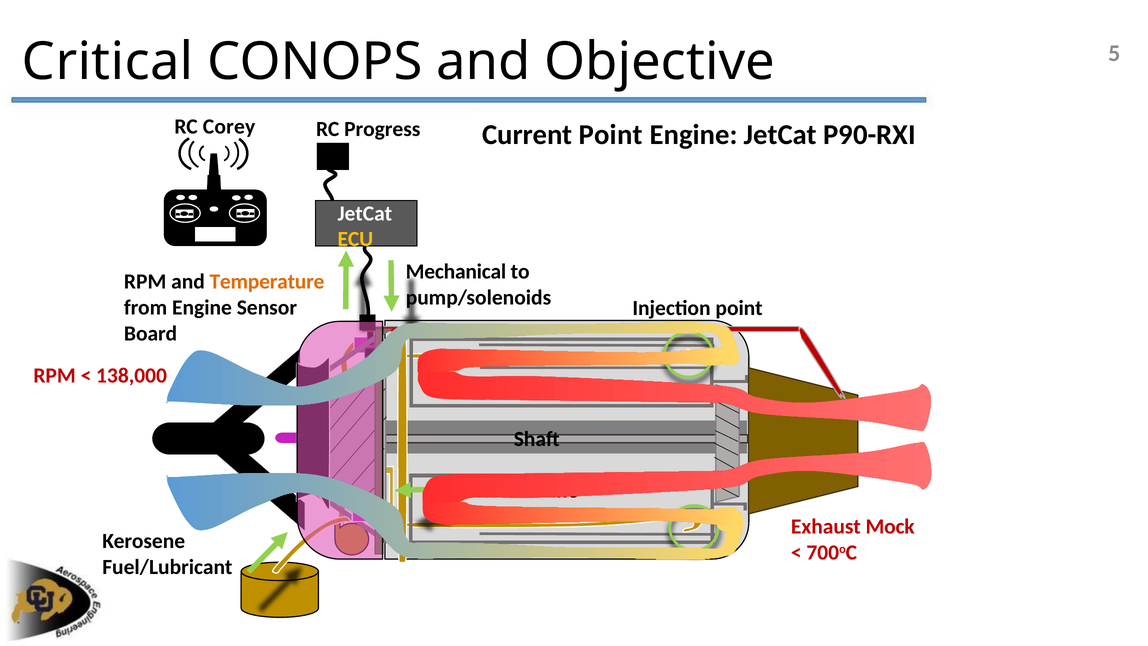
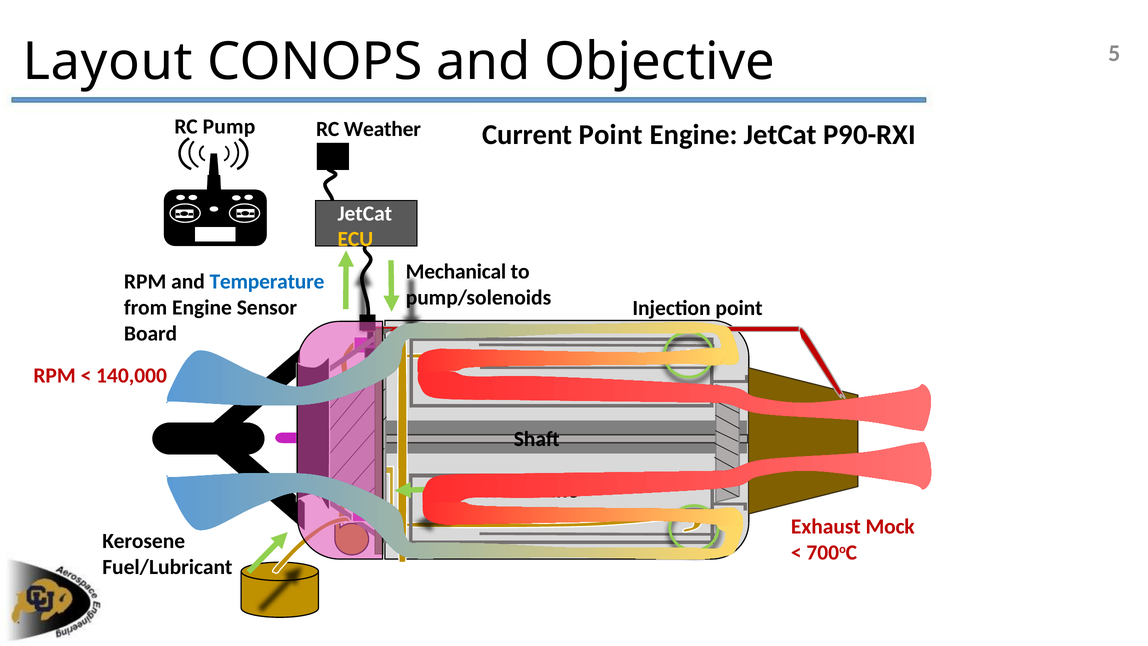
Critical: Critical -> Layout
Corey: Corey -> Pump
Progress: Progress -> Weather
Temperature colour: orange -> blue
138,000: 138,000 -> 140,000
